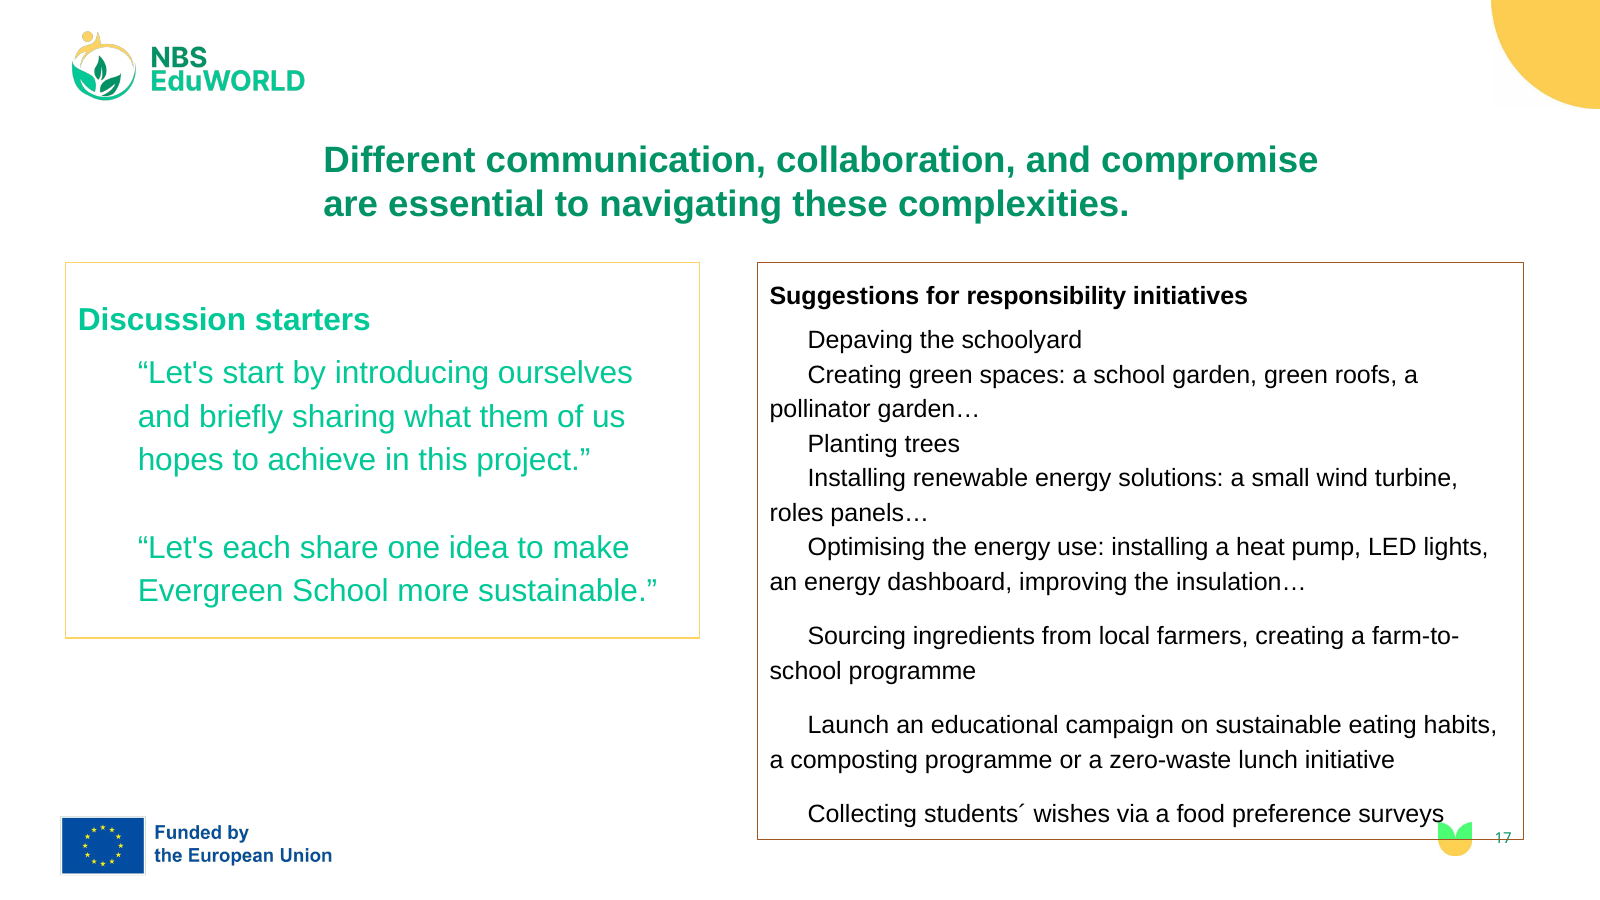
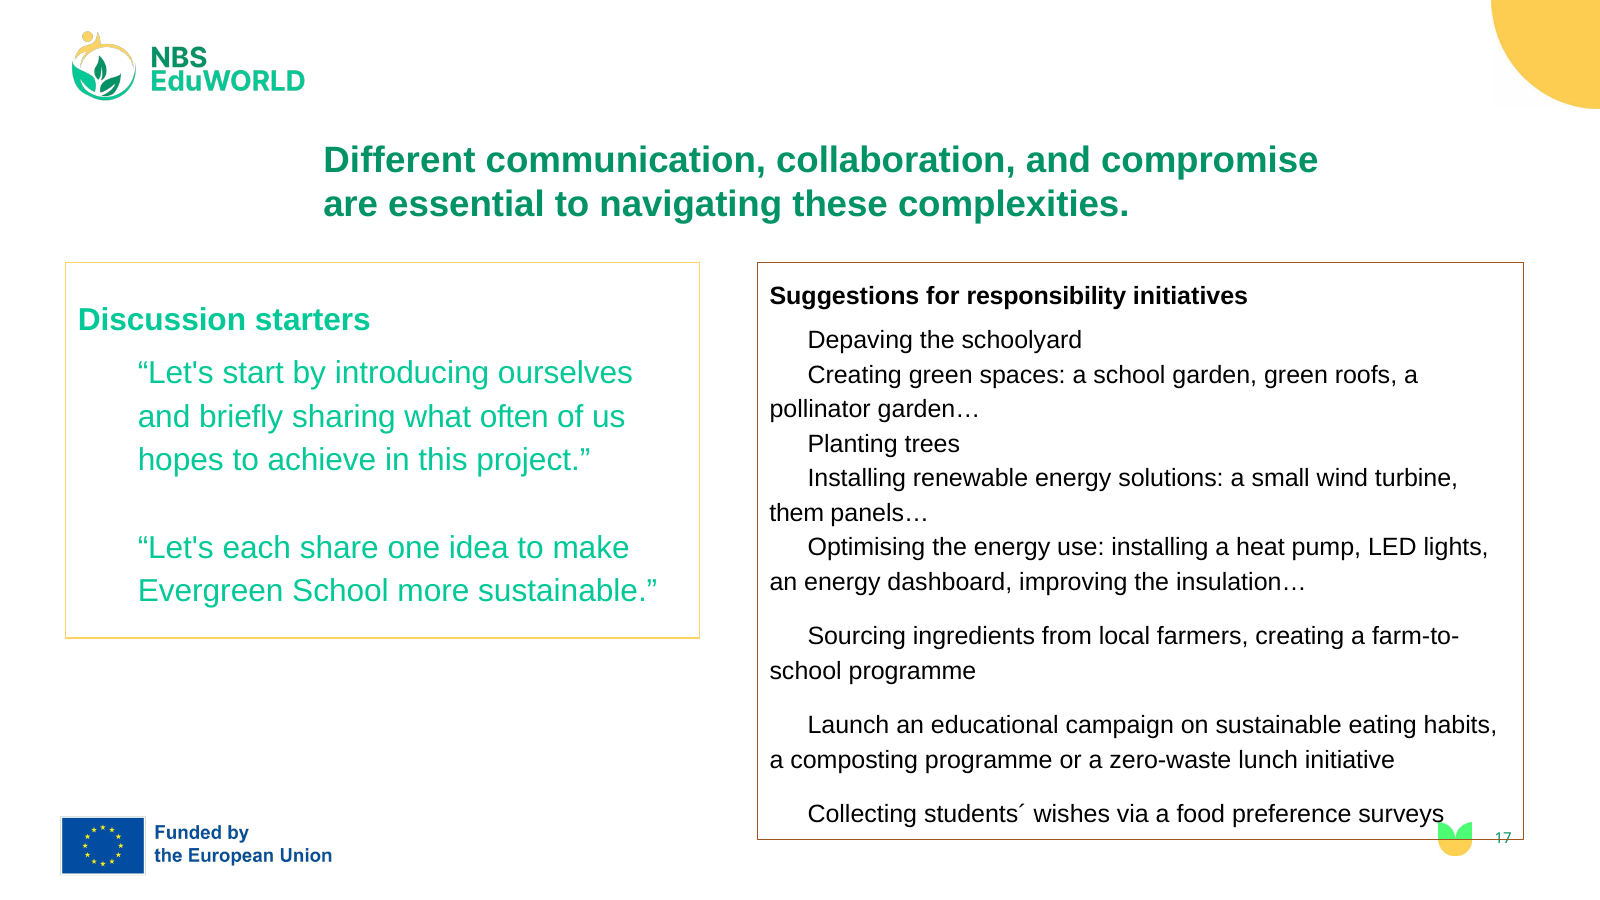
them: them -> often
roles: roles -> them
